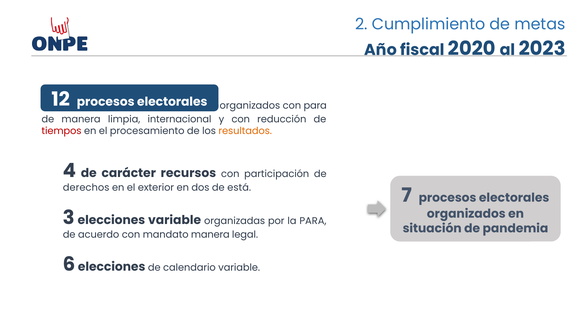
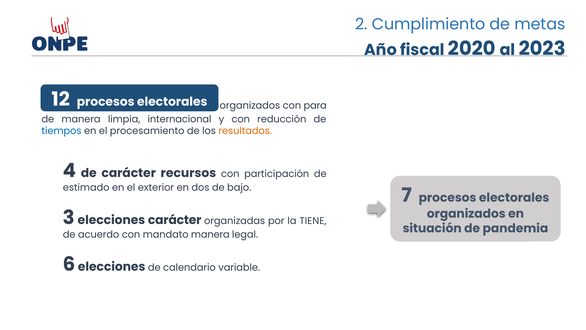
tiempos colour: red -> blue
derechos: derechos -> estimado
está: está -> bajo
elecciones variable: variable -> carácter
la PARA: PARA -> TIENE
